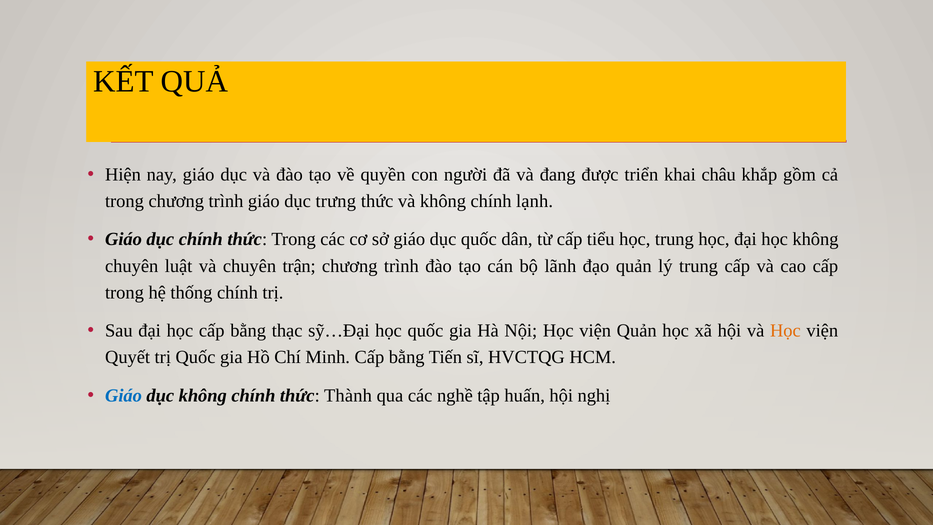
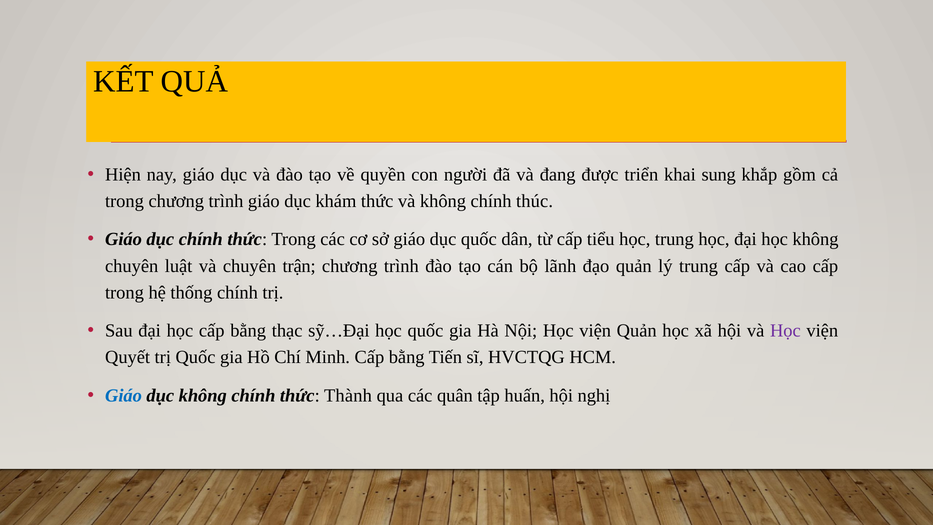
châu: châu -> sung
trưng: trưng -> khám
lạnh: lạnh -> thúc
Học at (785, 331) colour: orange -> purple
nghề: nghề -> quân
